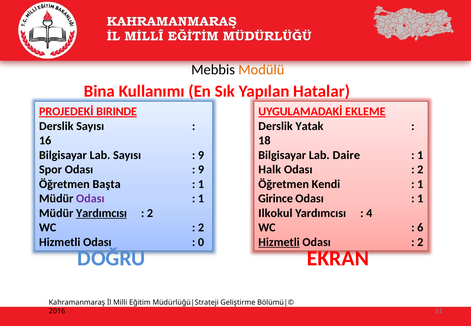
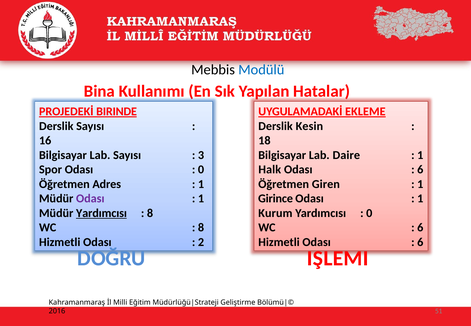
Modülü colour: orange -> blue
Yatak: Yatak -> Kesin
9 at (201, 155): 9 -> 3
9 at (201, 170): 9 -> 0
2 at (420, 170): 2 -> 6
Başta: Başta -> Adres
Kendi: Kendi -> Giren
2 at (150, 213): 2 -> 8
Ilkokul: Ilkokul -> Kurum
4 at (369, 213): 4 -> 0
2 at (201, 228): 2 -> 8
0: 0 -> 2
Hizmetli at (279, 242) underline: present -> none
2 at (420, 242): 2 -> 6
EKRAN: EKRAN -> IŞLEMI
